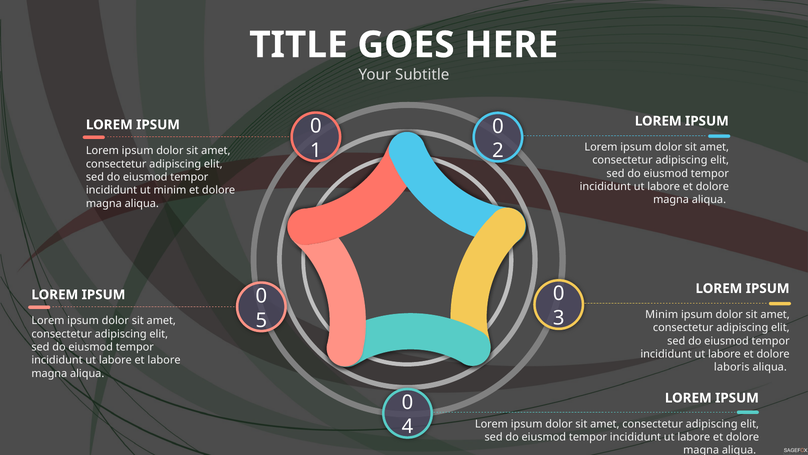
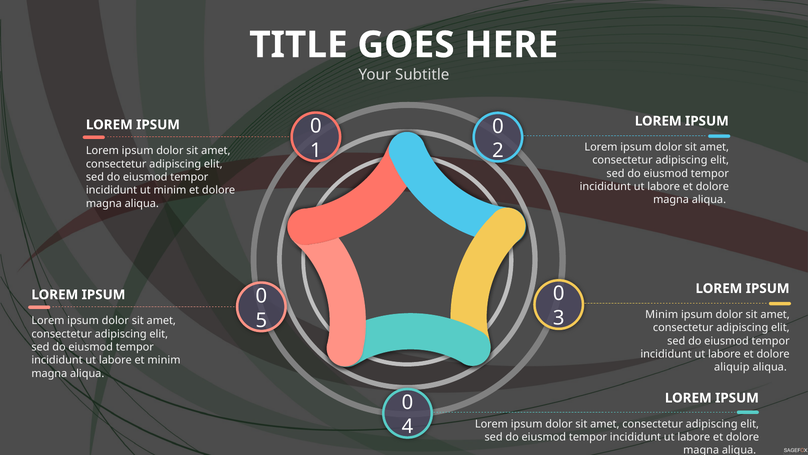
et labore: labore -> minim
laboris: laboris -> aliquip
